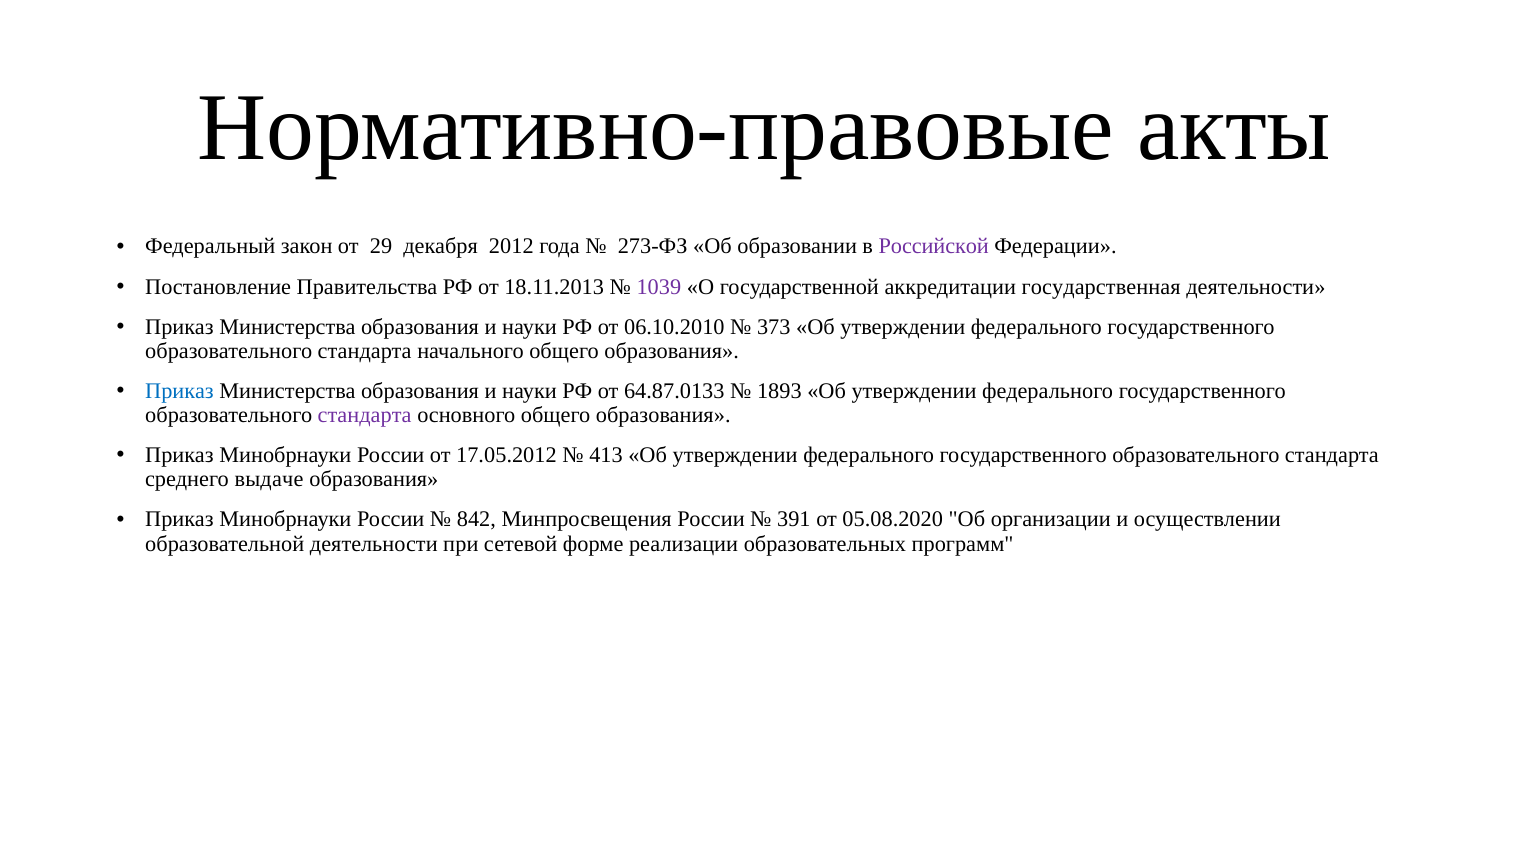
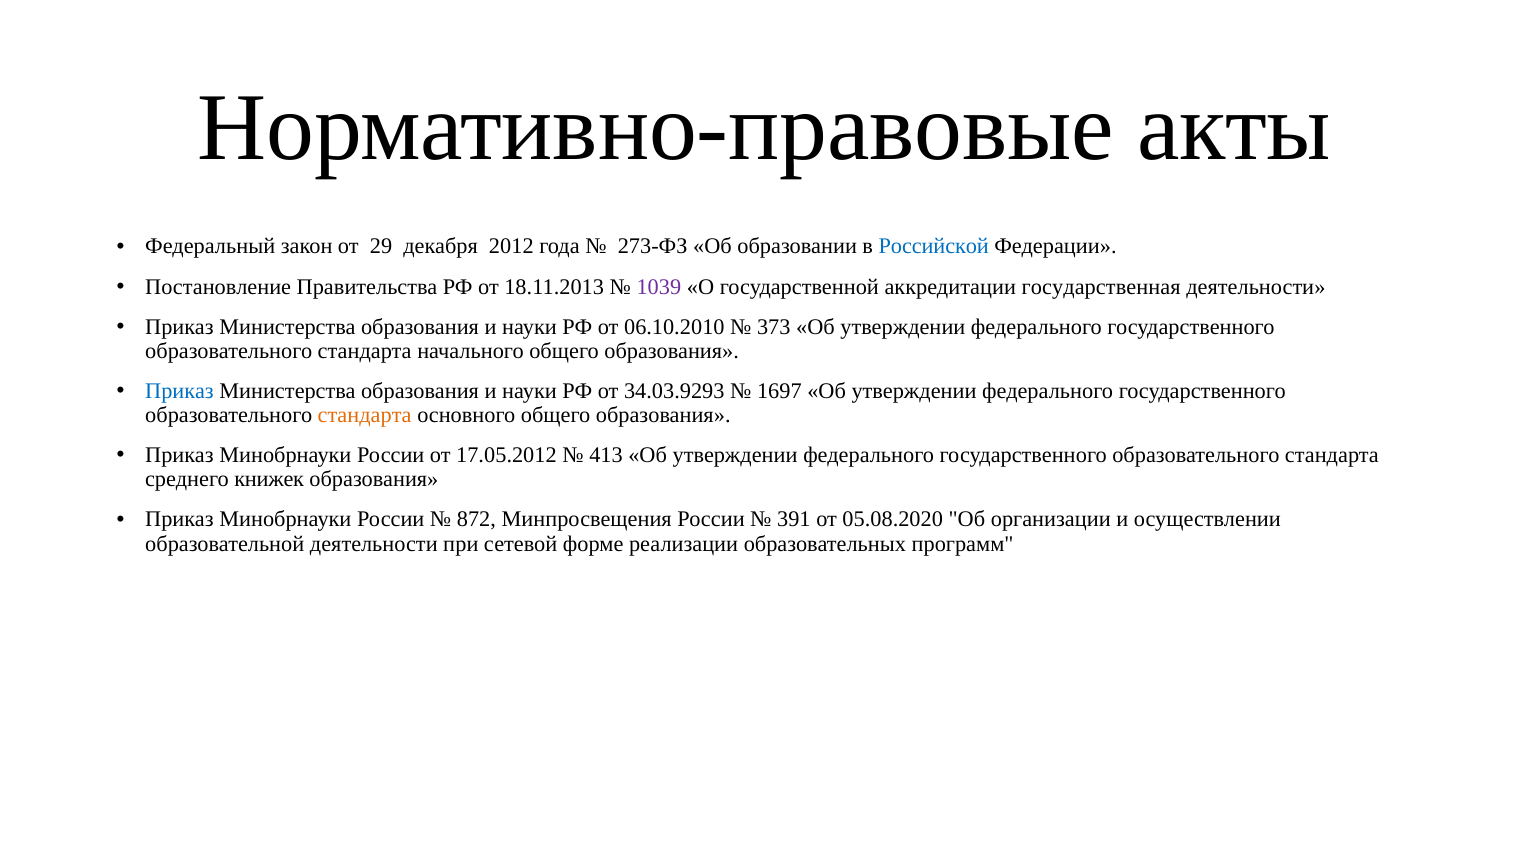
Российской colour: purple -> blue
64.87.0133: 64.87.0133 -> 34.03.9293
1893: 1893 -> 1697
стандарта at (365, 415) colour: purple -> orange
выдаче: выдаче -> книжек
842: 842 -> 872
